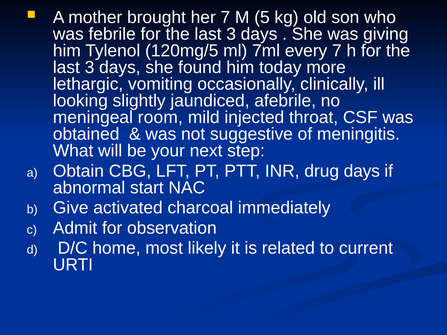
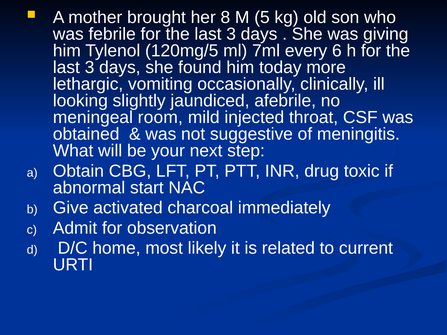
her 7: 7 -> 8
every 7: 7 -> 6
drug days: days -> toxic
